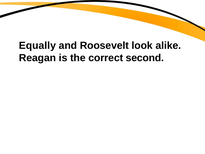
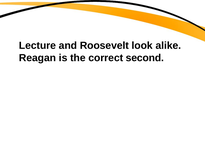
Equally: Equally -> Lecture
